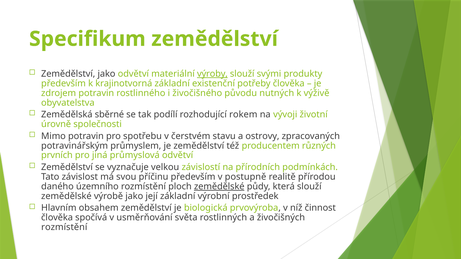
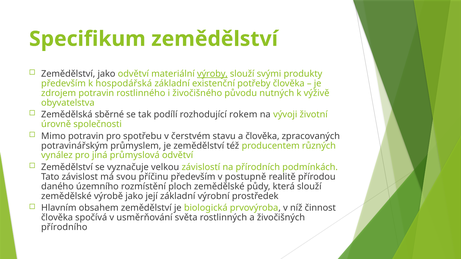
krajinotvorná: krajinotvorná -> hospodářská
a ostrovy: ostrovy -> člověka
prvních: prvních -> vynález
zemědělské at (219, 187) underline: present -> none
rozmístění at (64, 227): rozmístění -> přírodního
